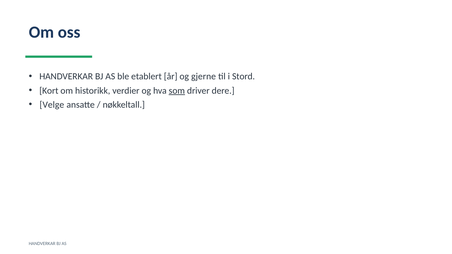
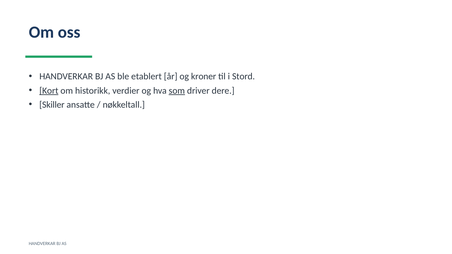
gjerne: gjerne -> kroner
Kort underline: none -> present
Velge: Velge -> Skiller
